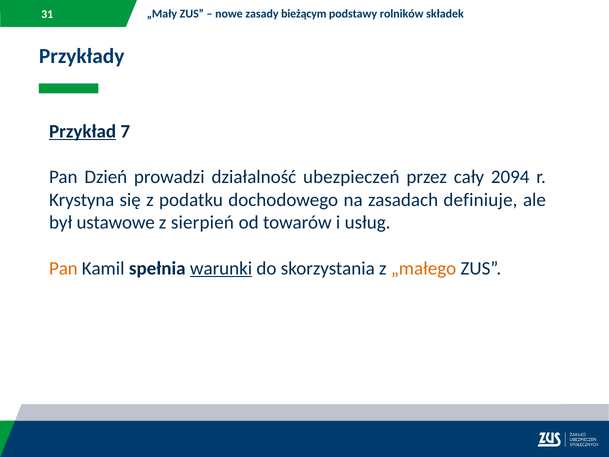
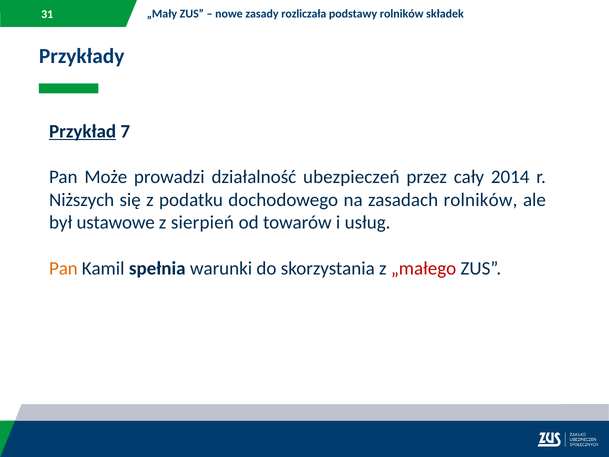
bieżącym: bieżącym -> rozliczała
Dzień: Dzień -> Może
2094: 2094 -> 2014
Krystyna: Krystyna -> Niższych
zasadach definiuje: definiuje -> rolników
warunki underline: present -> none
„małego colour: orange -> red
